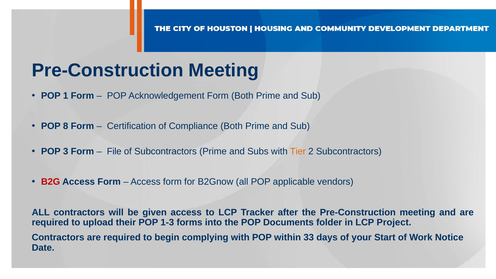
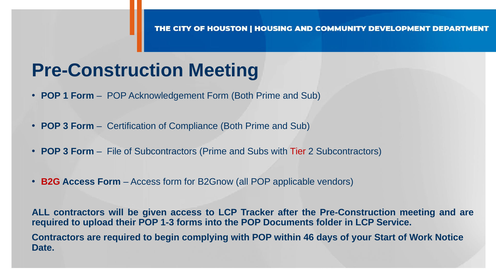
8 at (66, 126): 8 -> 3
Tier colour: orange -> red
Project: Project -> Service
33: 33 -> 46
